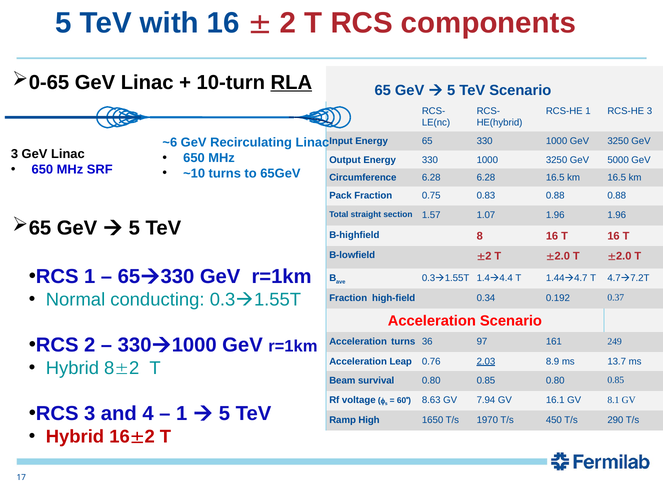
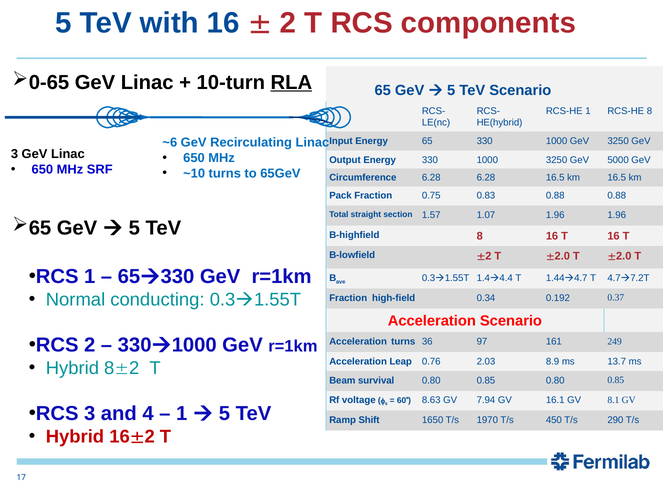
RCS-HE 3: 3 -> 8
2.03 underline: present -> none
High: High -> Shift
